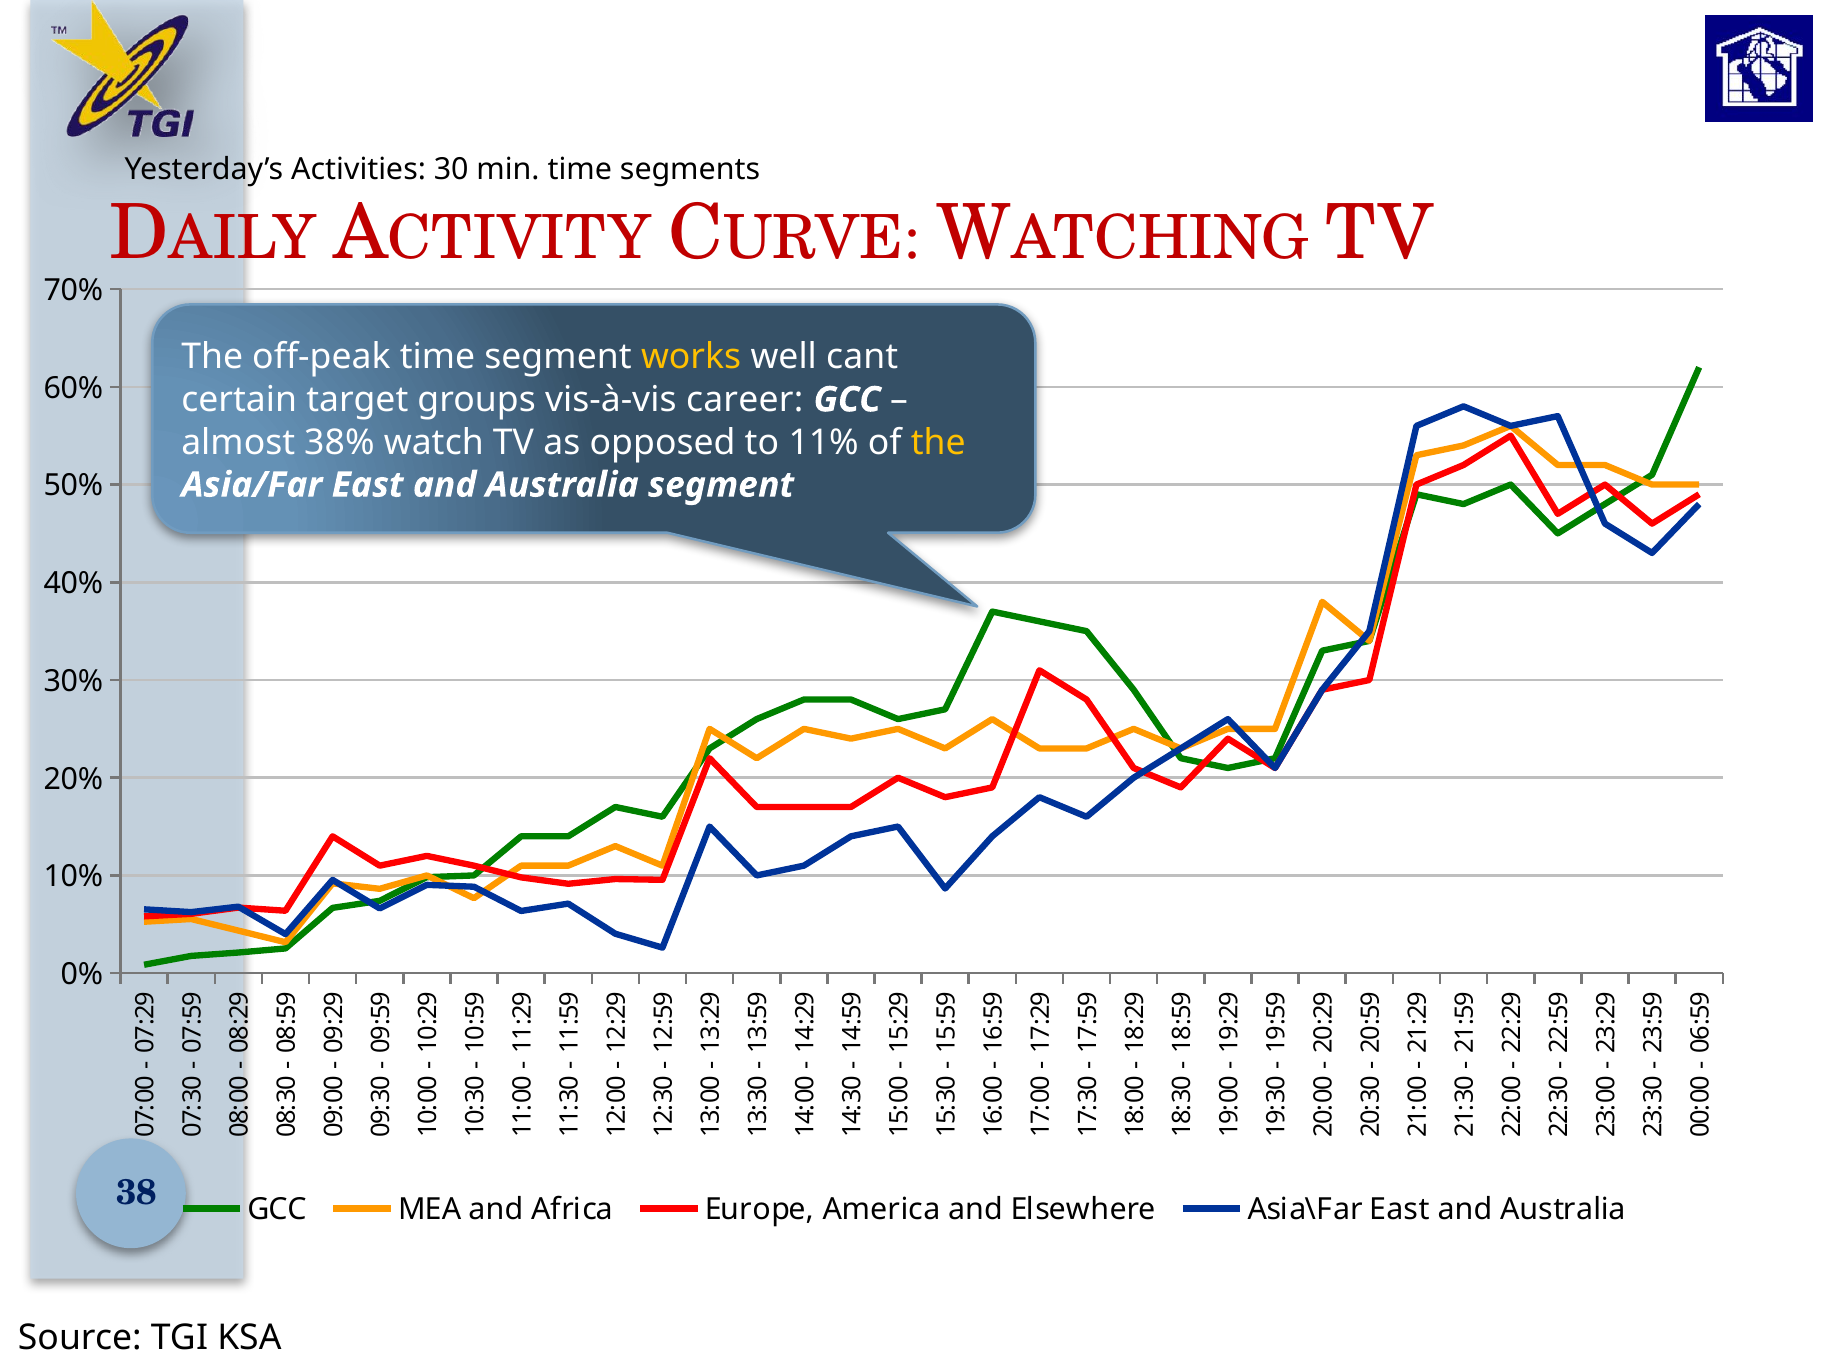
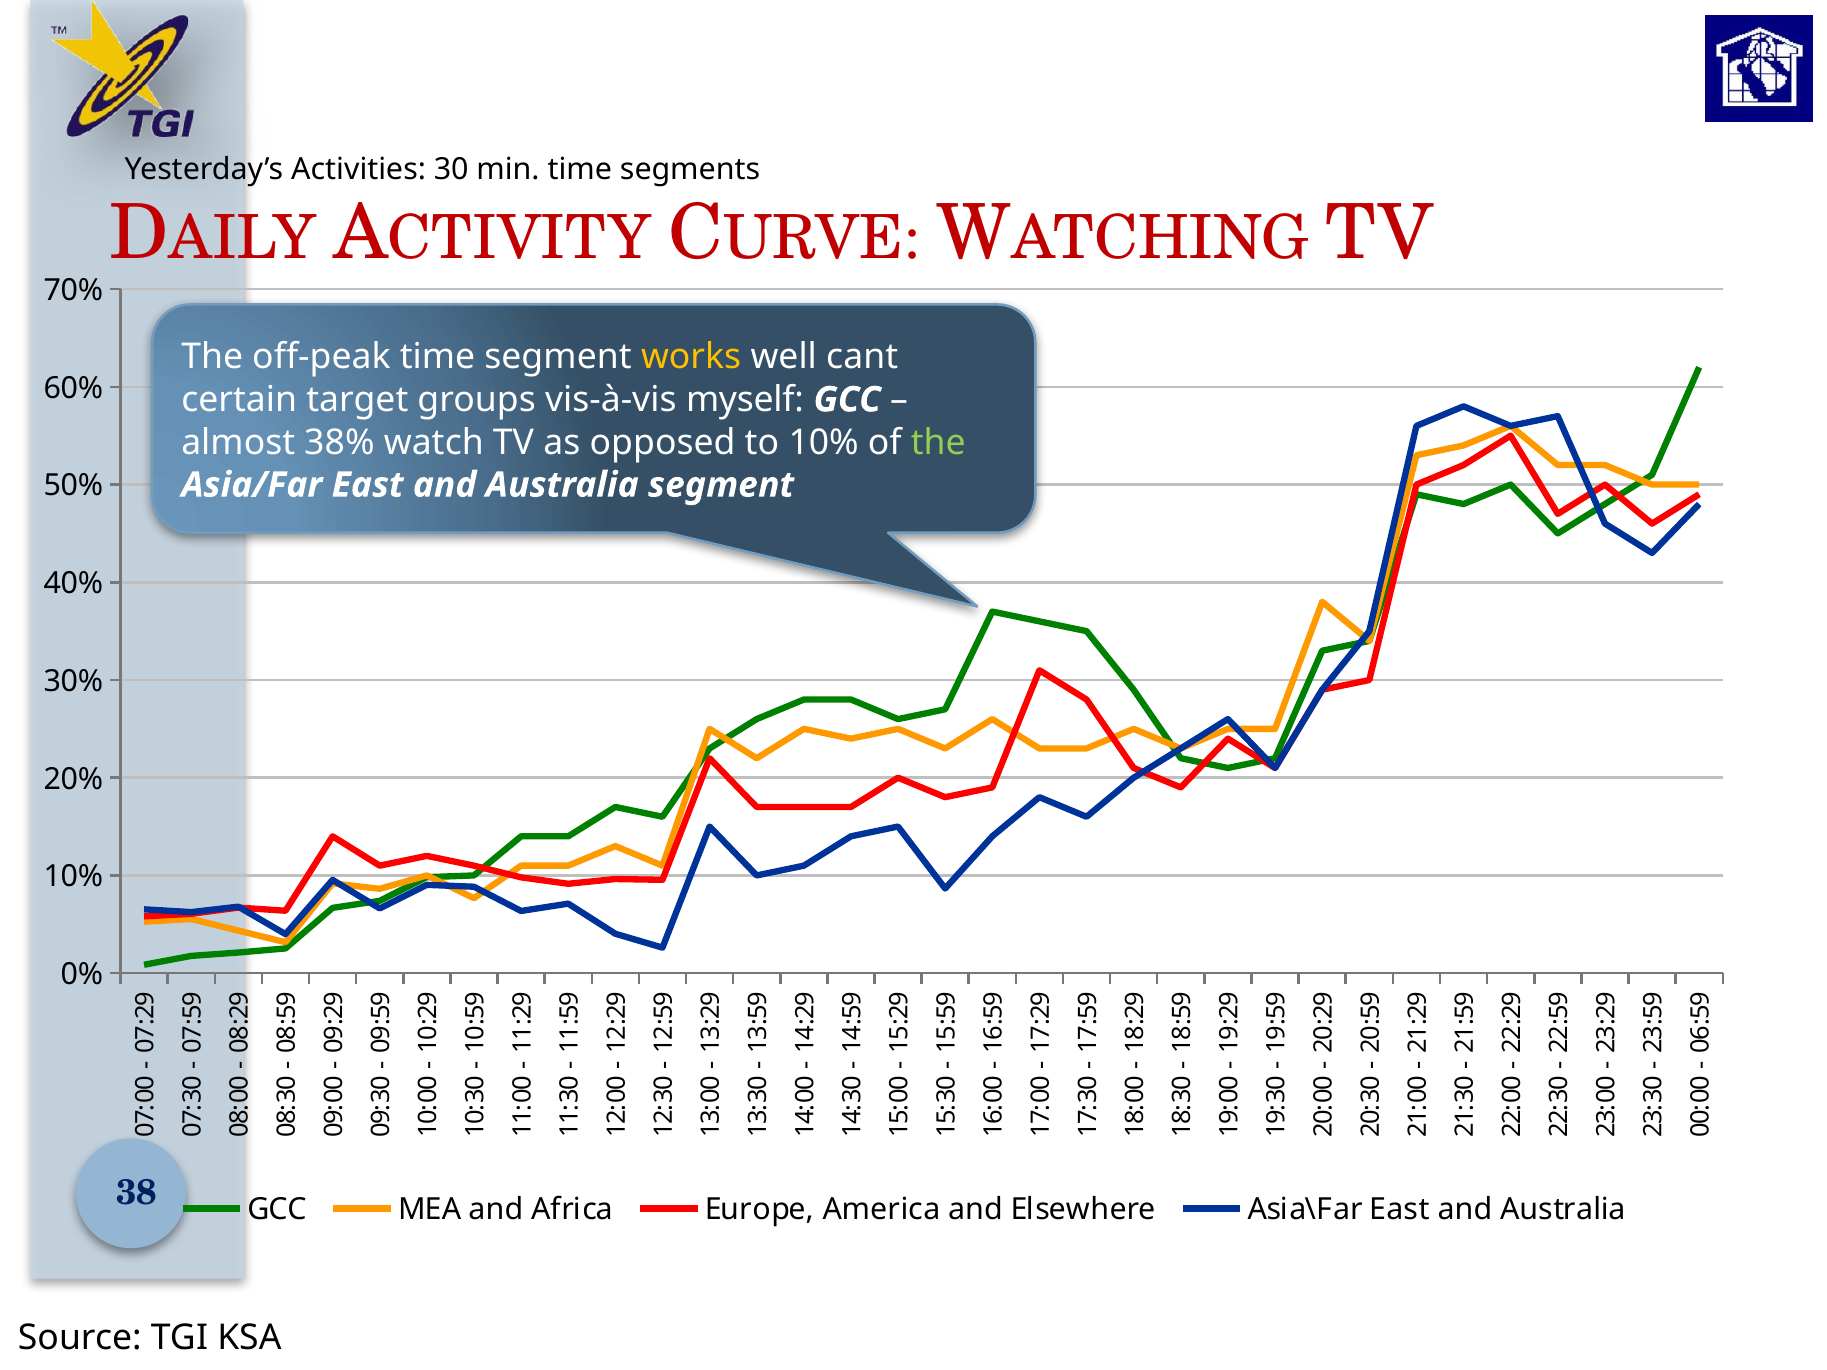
career: career -> myself
to 11%: 11% -> 10%
the at (938, 442) colour: yellow -> light green
